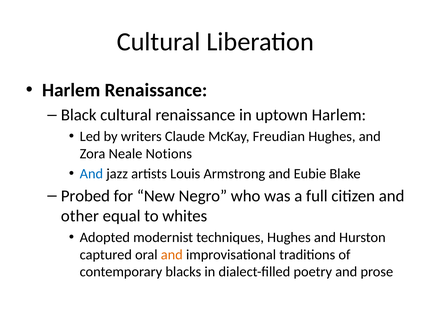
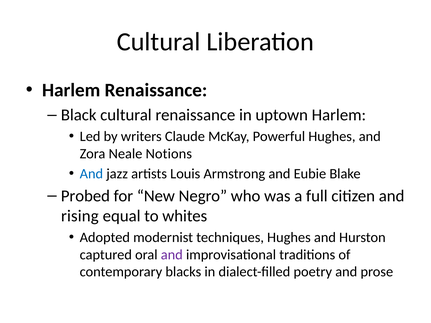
Freudian: Freudian -> Powerful
other: other -> rising
and at (172, 255) colour: orange -> purple
